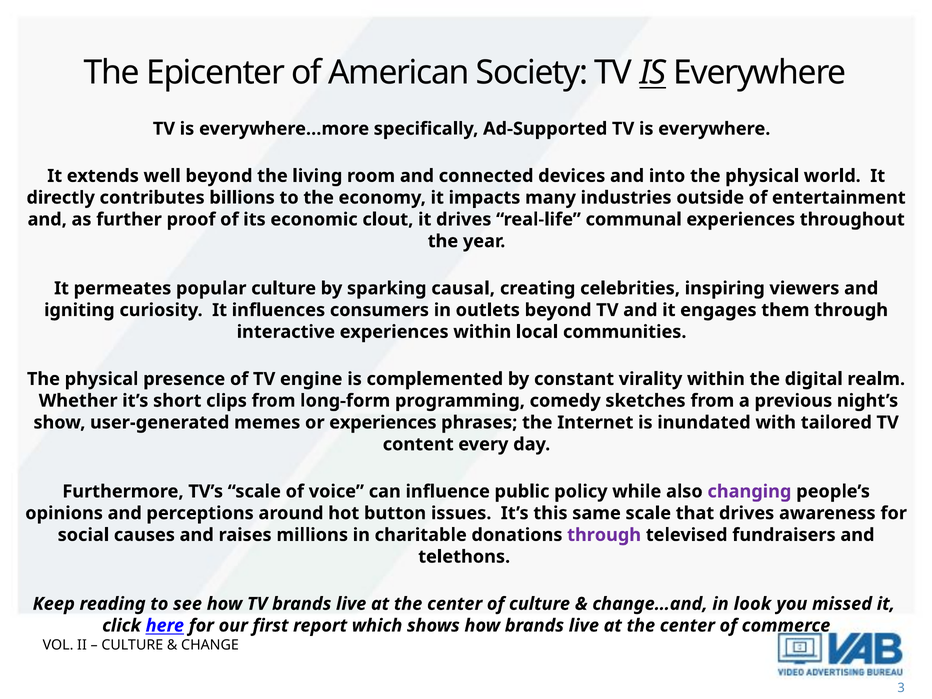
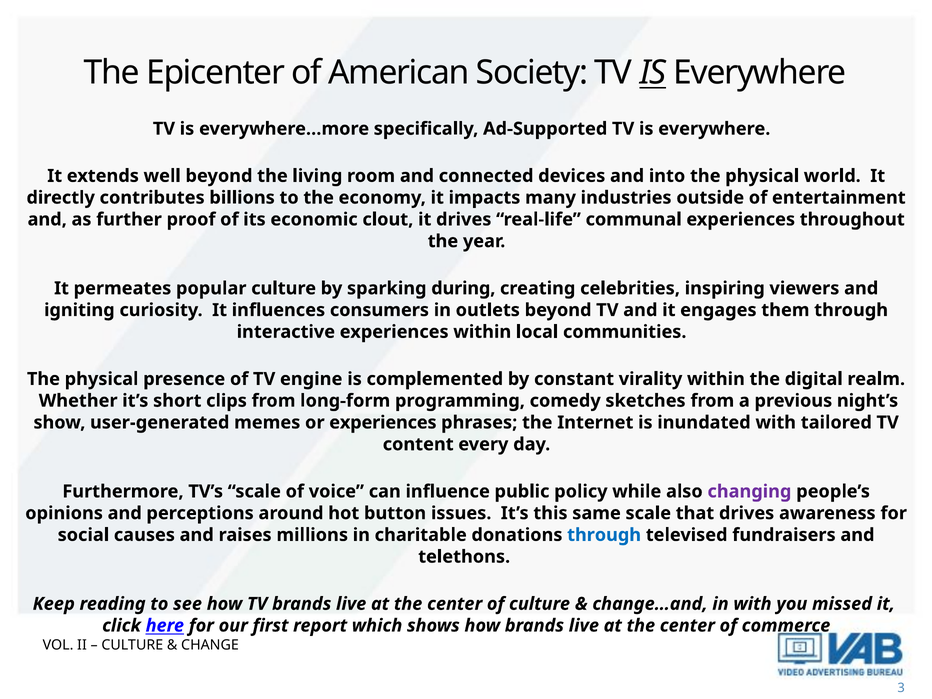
causal: causal -> during
through at (604, 535) colour: purple -> blue
in look: look -> with
